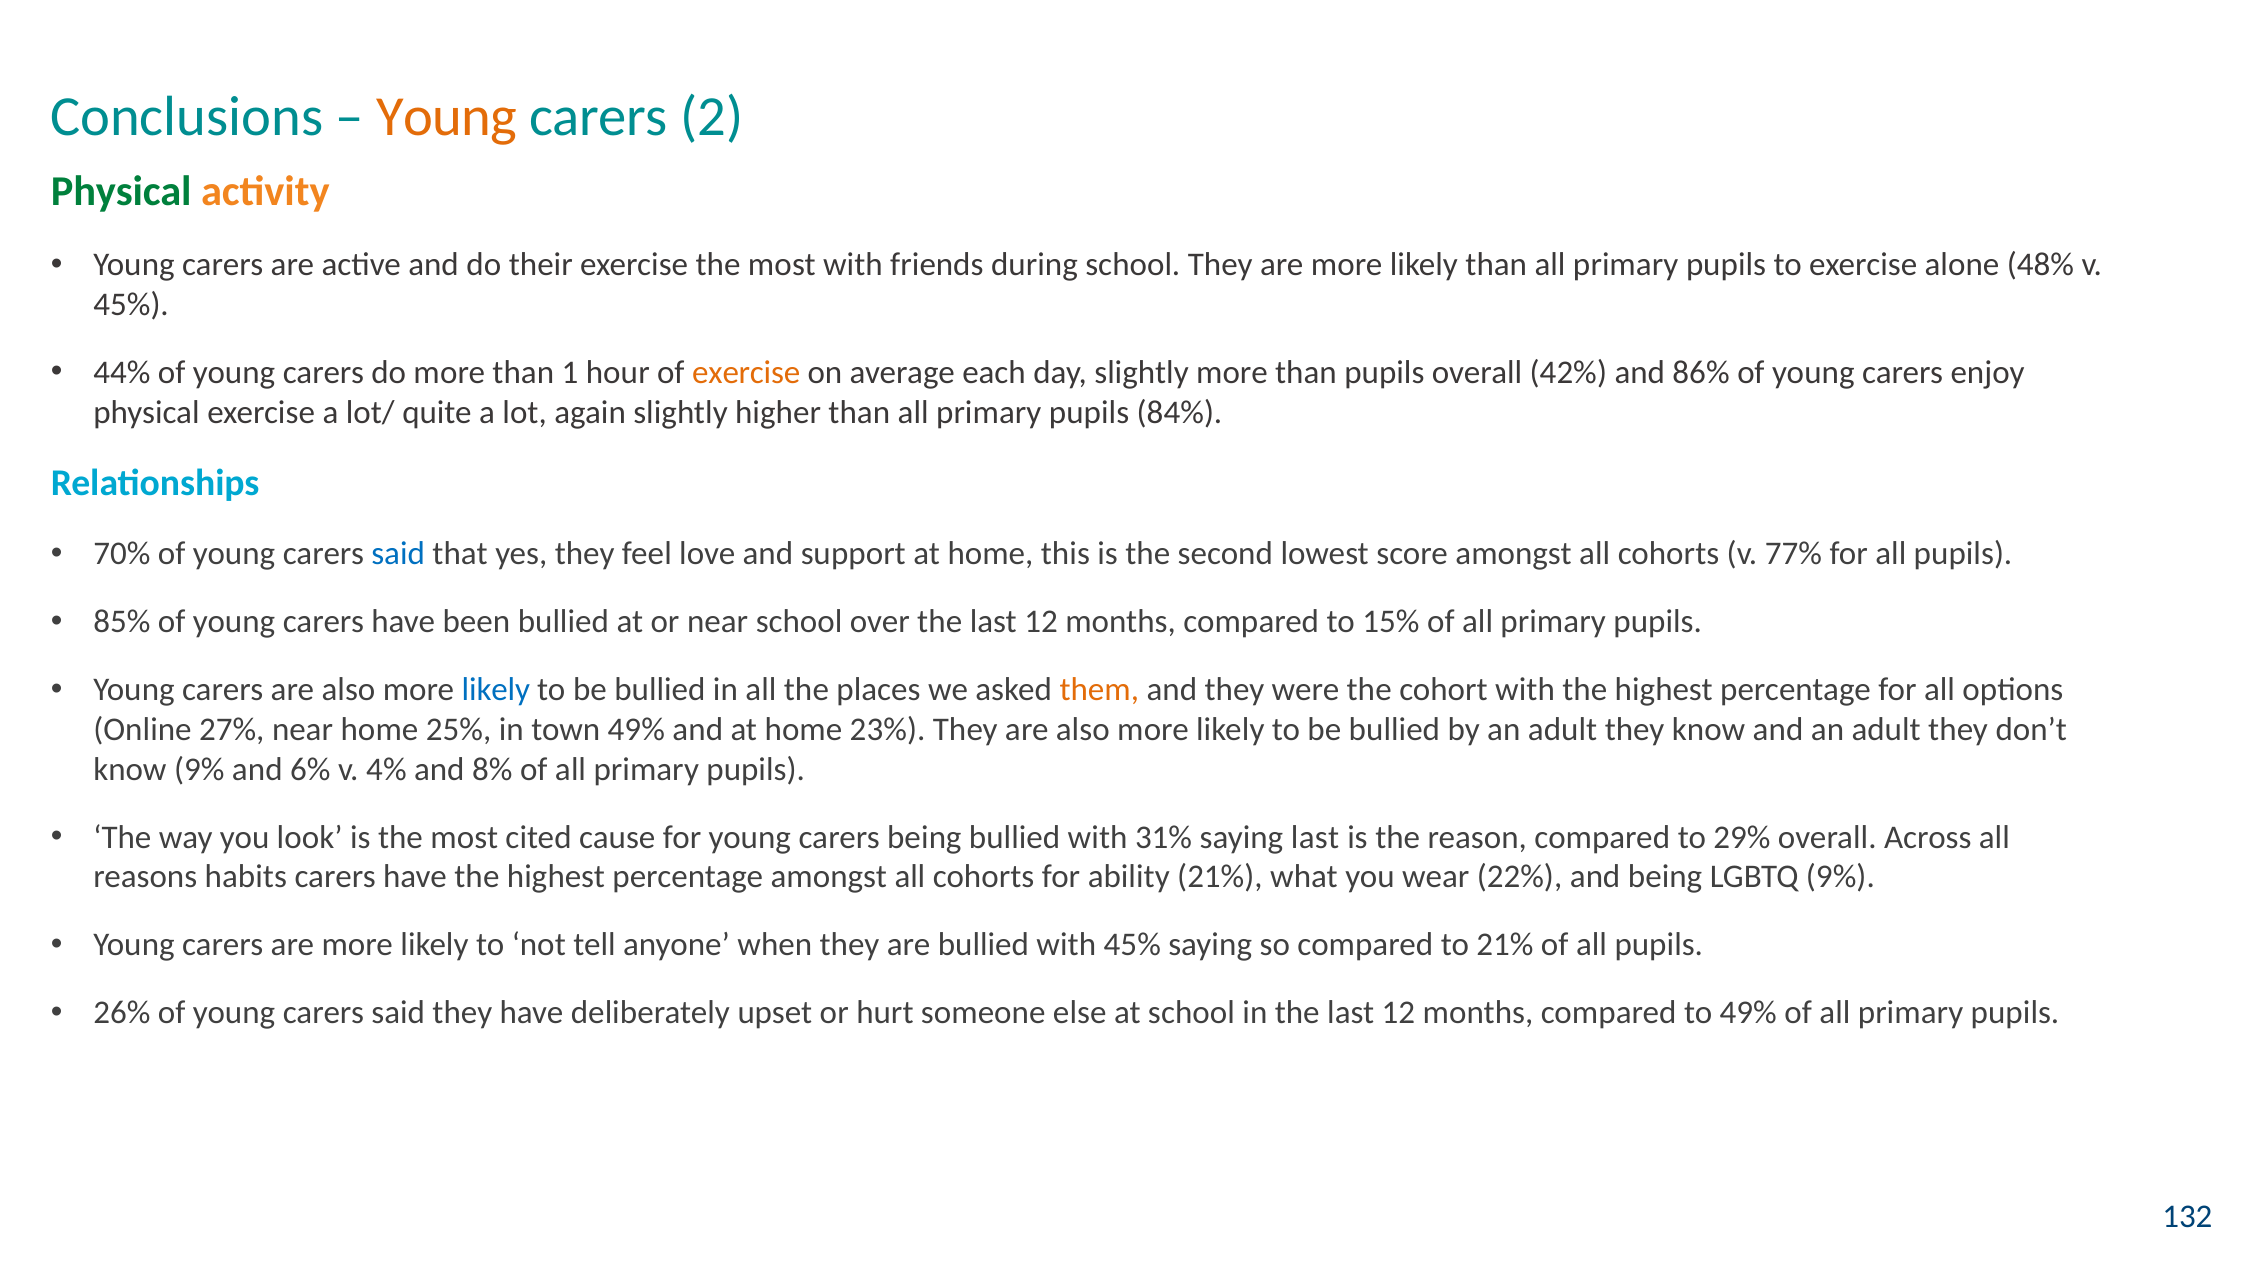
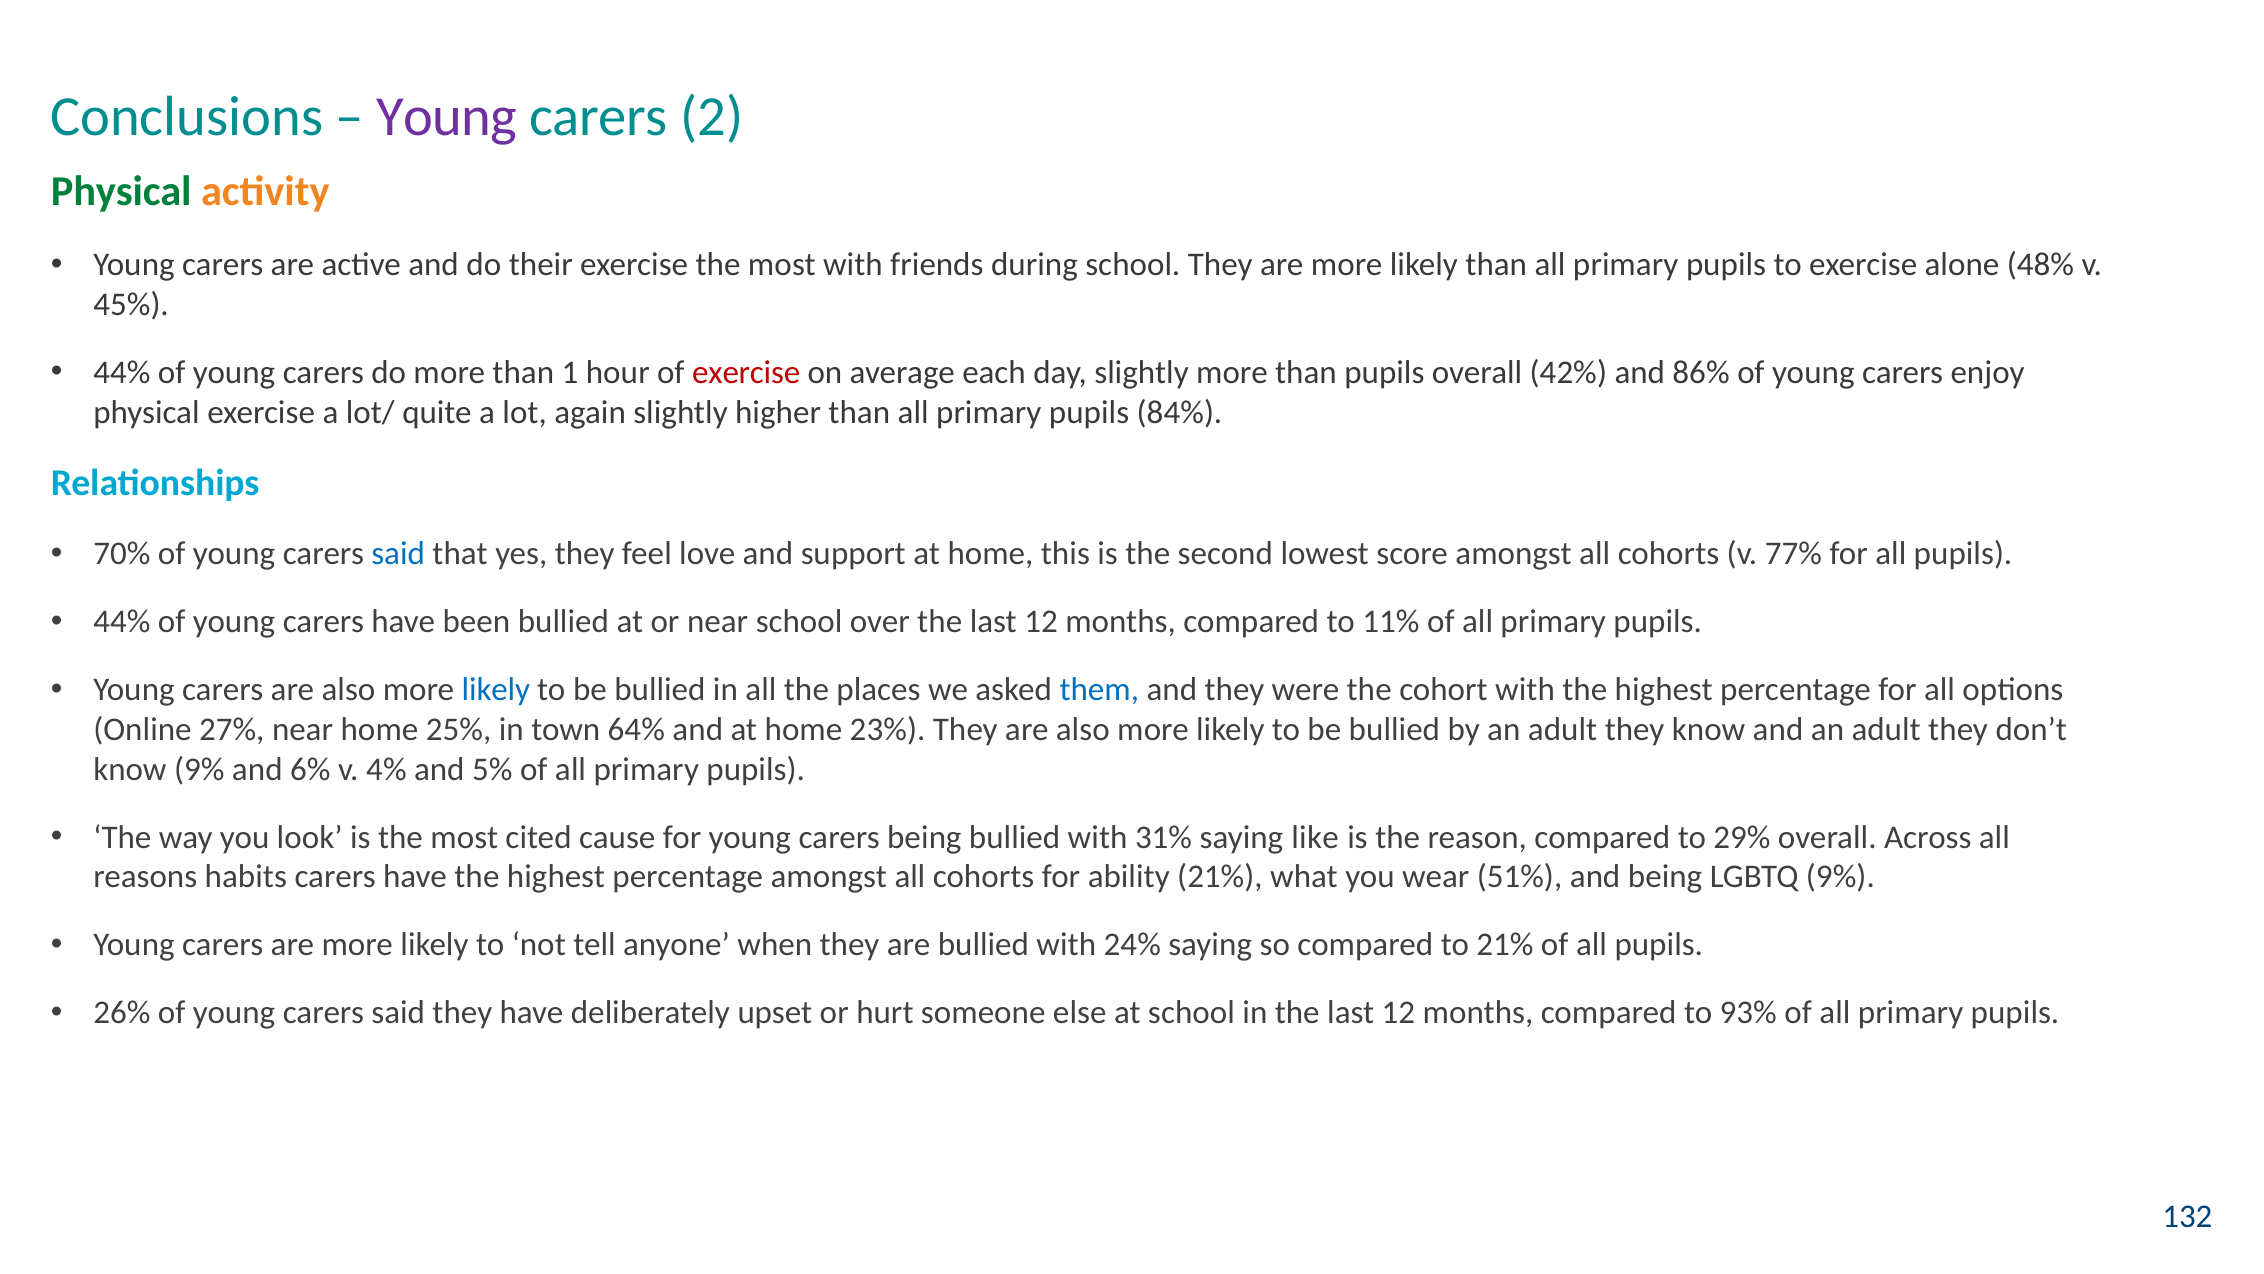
Young at (447, 117) colour: orange -> purple
exercise at (746, 372) colour: orange -> red
85% at (122, 622): 85% -> 44%
15%: 15% -> 11%
them colour: orange -> blue
town 49%: 49% -> 64%
8%: 8% -> 5%
saying last: last -> like
22%: 22% -> 51%
with 45%: 45% -> 24%
to 49%: 49% -> 93%
